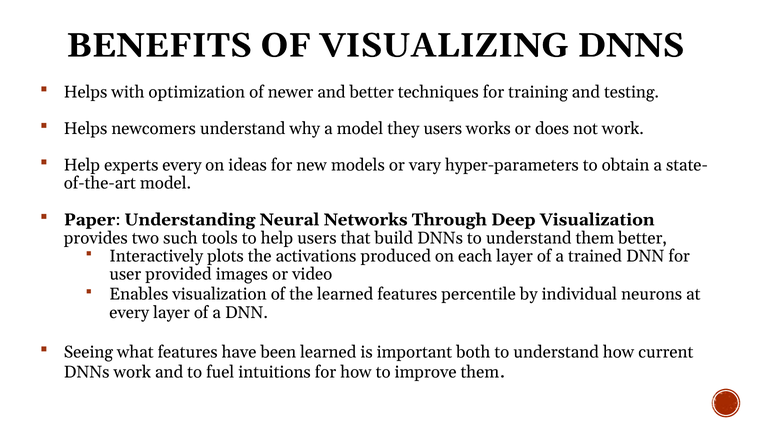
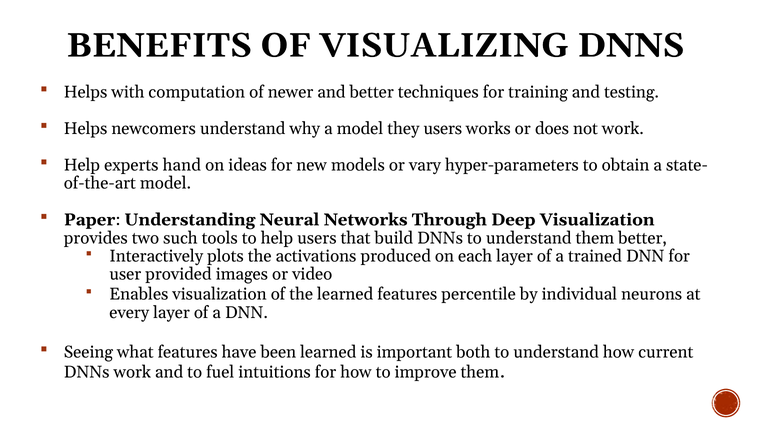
optimization: optimization -> computation
experts every: every -> hand
